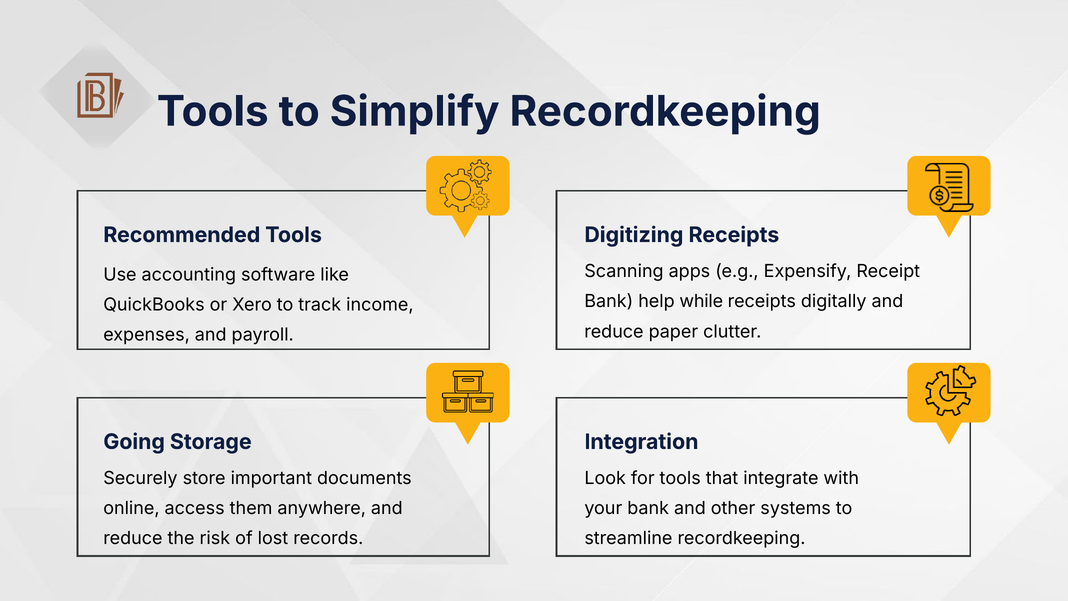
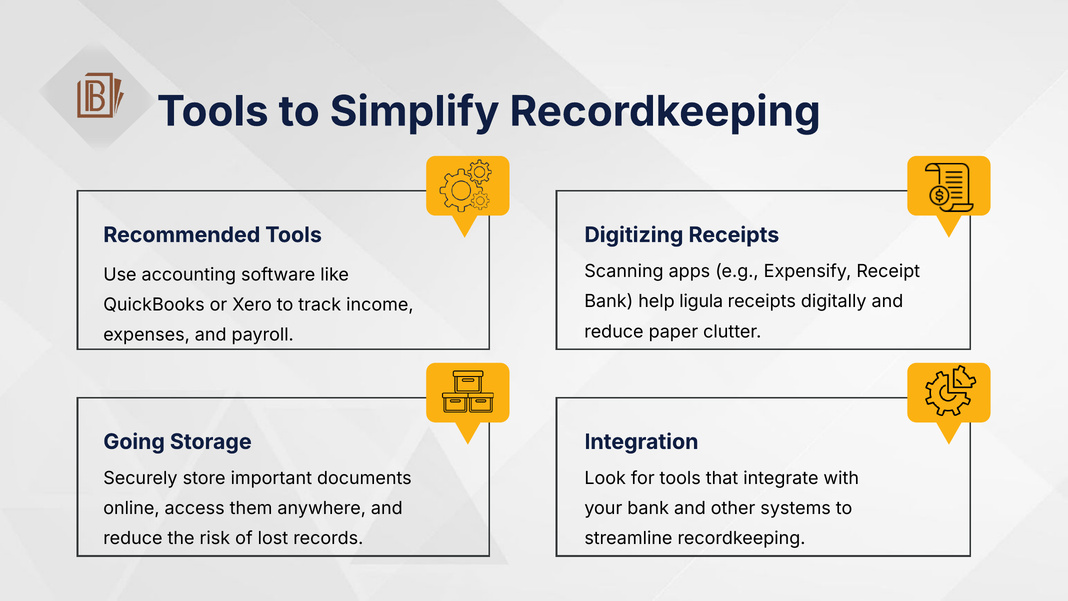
while: while -> ligula
